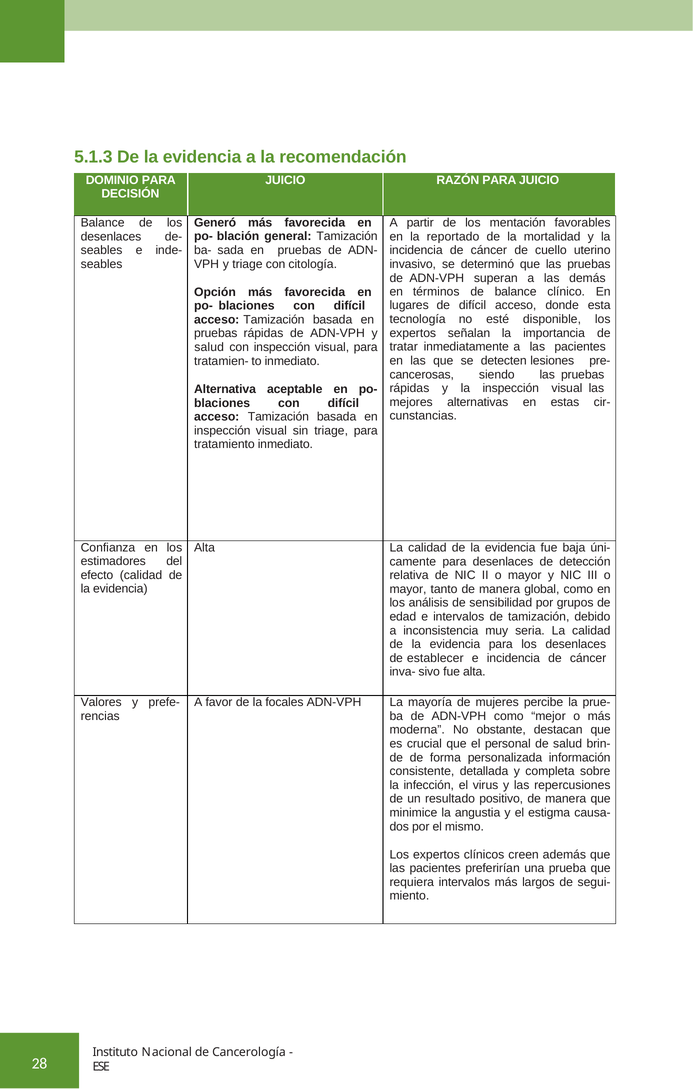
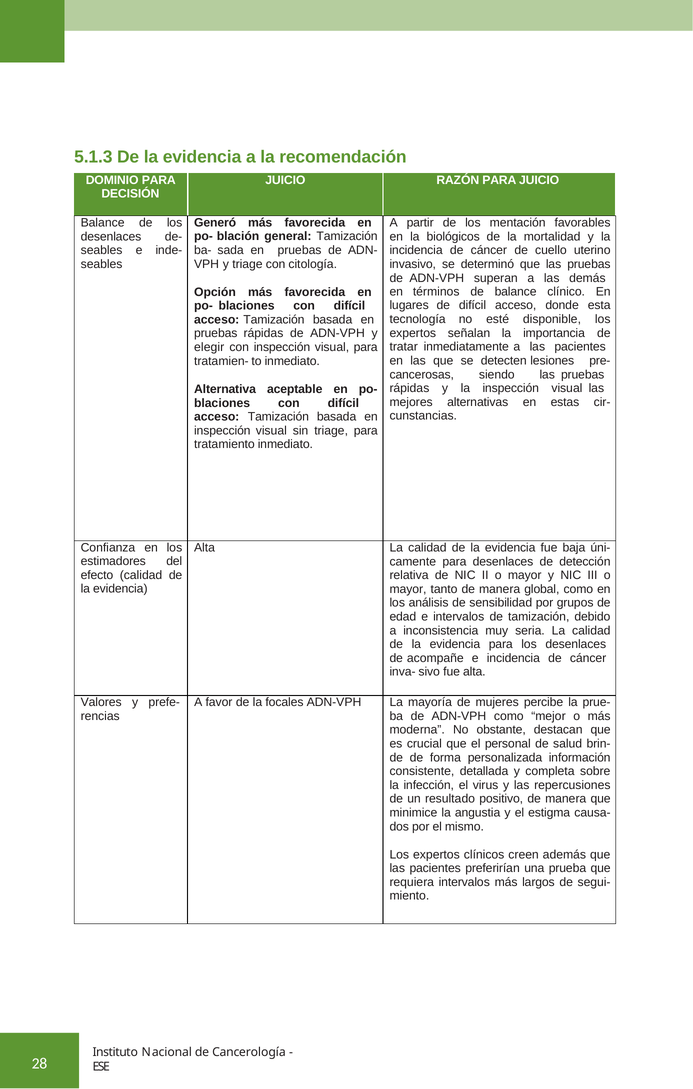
reportado: reportado -> biológicos
salud at (209, 347): salud -> elegir
establecer: establecer -> acompañe
